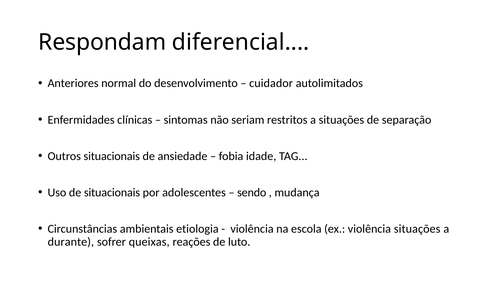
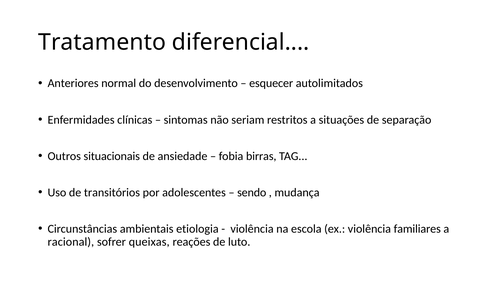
Respondam: Respondam -> Tratamento
cuidador: cuidador -> esquecer
idade: idade -> birras
de situacionais: situacionais -> transitórios
violência situações: situações -> familiares
durante: durante -> racional
